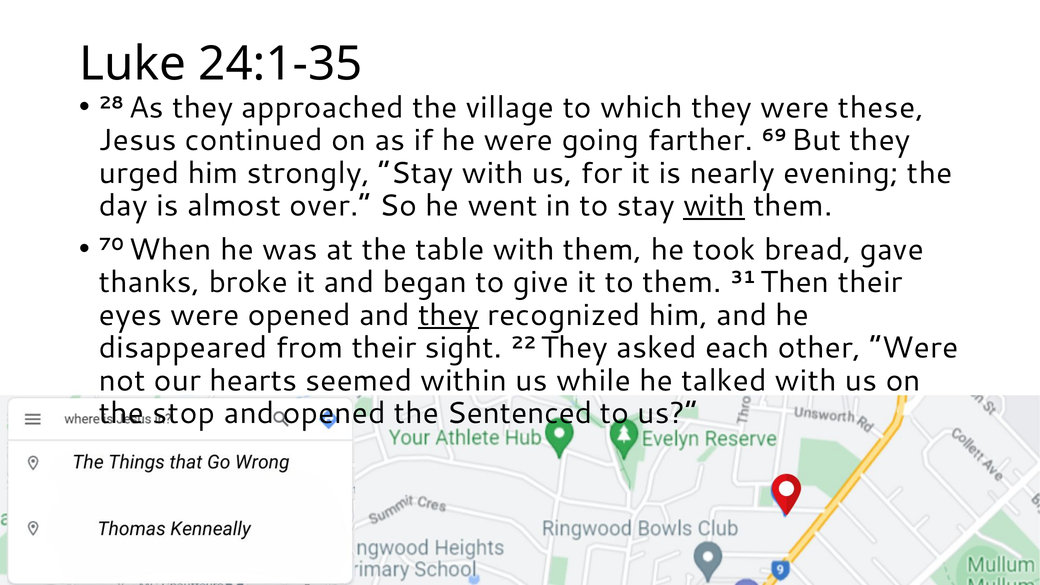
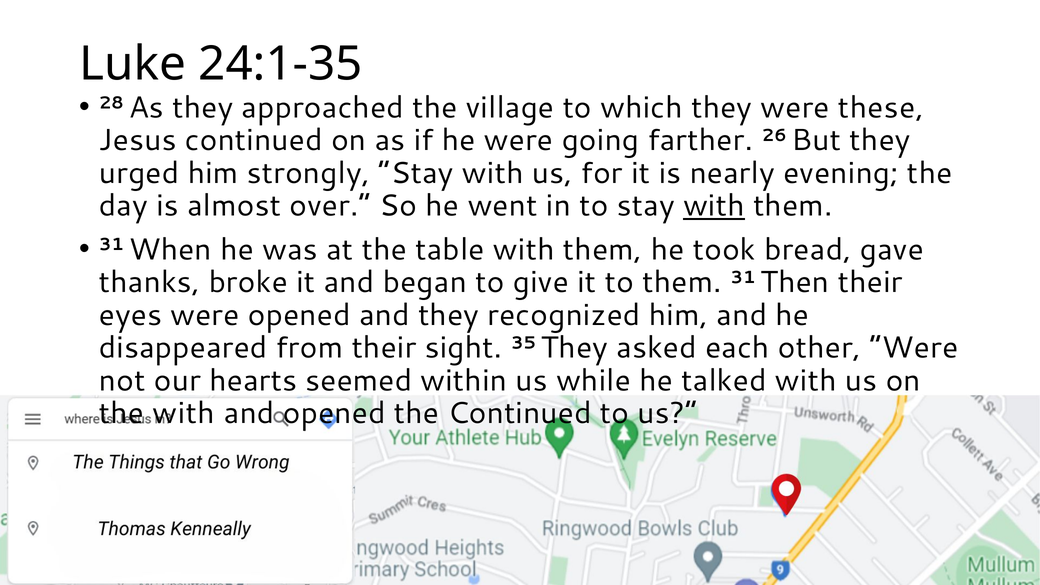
69: 69 -> 26
70 at (111, 245): 70 -> 31
they at (449, 315) underline: present -> none
22: 22 -> 35
the stop: stop -> with
the Sentenced: Sentenced -> Continued
